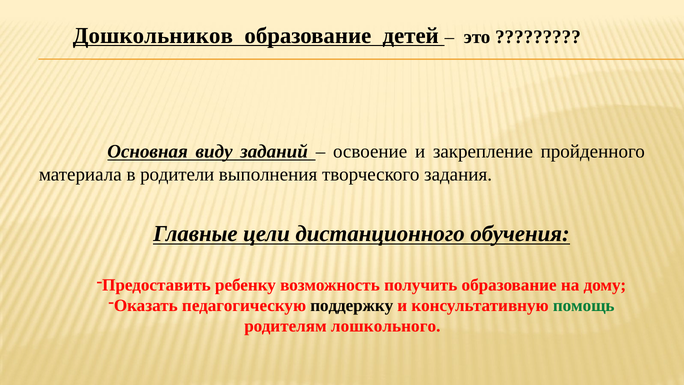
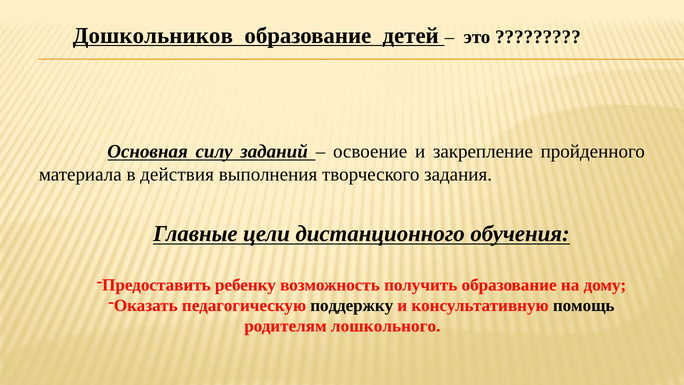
виду: виду -> силу
родители: родители -> действия
помощь colour: green -> black
